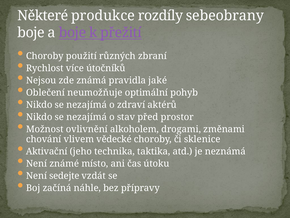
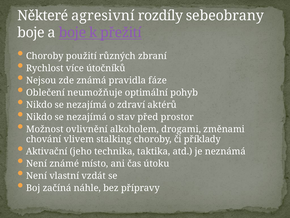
produkce: produkce -> agresivní
jaké: jaké -> fáze
vědecké: vědecké -> stalking
sklenice: sklenice -> příklady
sedejte: sedejte -> vlastní
